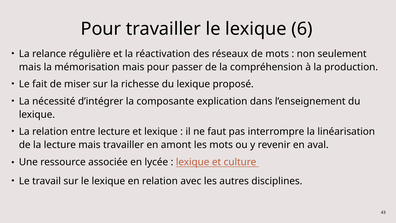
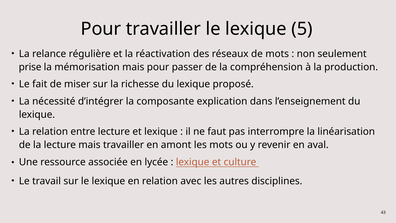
6: 6 -> 5
mais at (30, 67): mais -> prise
